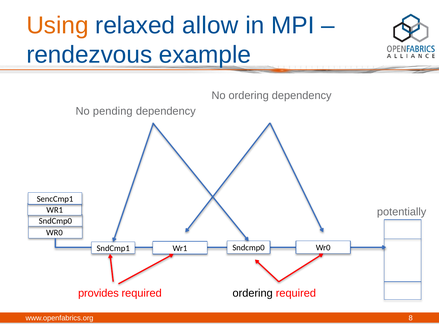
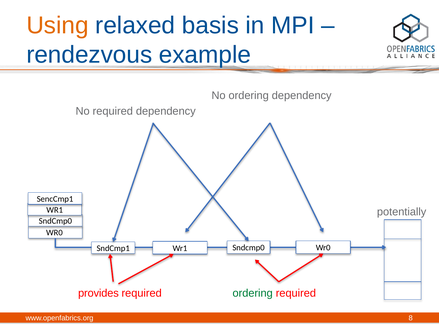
allow: allow -> basis
No pending: pending -> required
ordering at (253, 293) colour: black -> green
